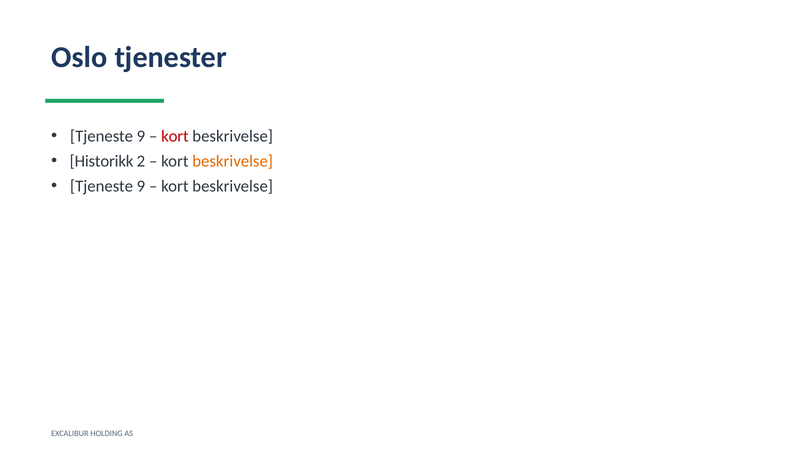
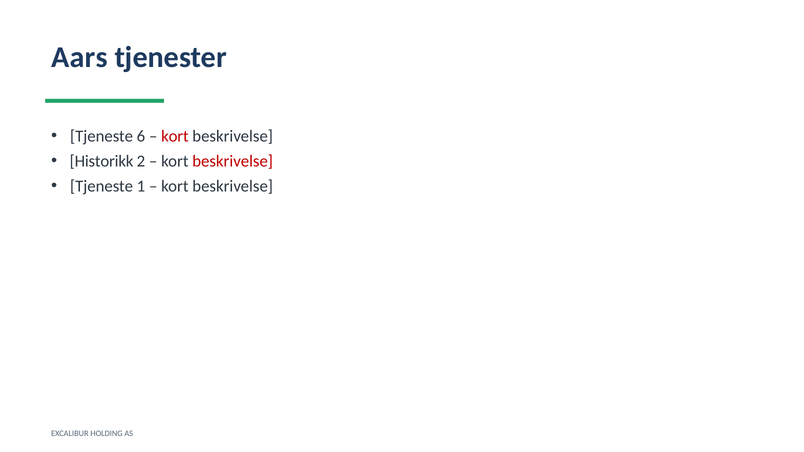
Oslo: Oslo -> Aars
9 at (141, 136): 9 -> 6
beskrivelse at (233, 161) colour: orange -> red
9 at (141, 186): 9 -> 1
